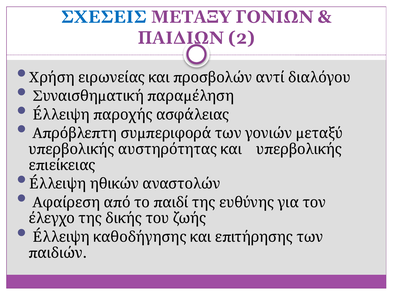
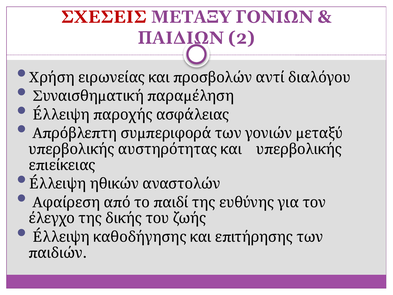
ΣΧΕΣΕΙΣ colour: blue -> red
